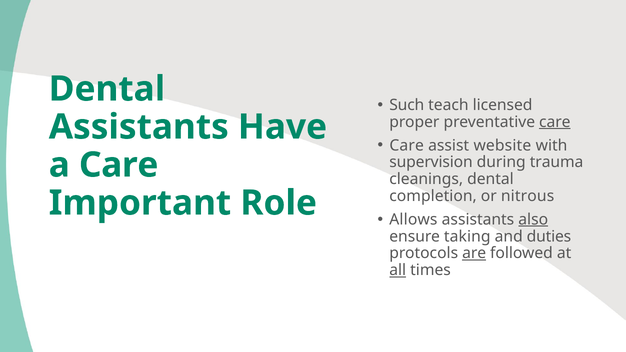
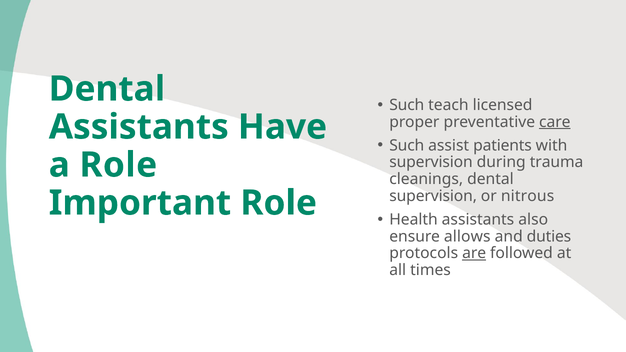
Care at (407, 145): Care -> Such
website: website -> patients
a Care: Care -> Role
completion at (433, 196): completion -> supervision
Allows: Allows -> Health
also underline: present -> none
taking: taking -> allows
all underline: present -> none
